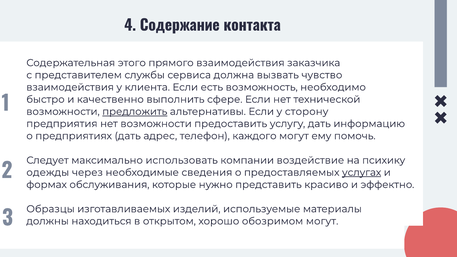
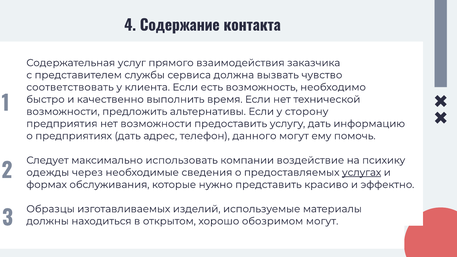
этого: этого -> услуг
взаимодействия at (70, 87): взаимодействия -> соответствовать
сфере: сфере -> время
предложить underline: present -> none
каждого: каждого -> данного
